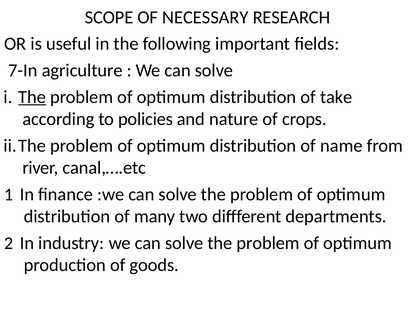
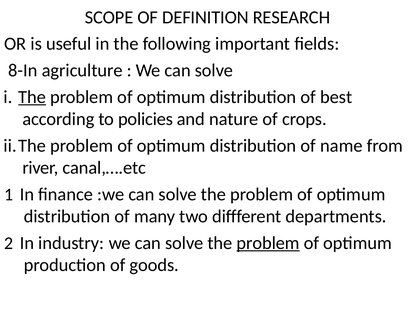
NECESSARY: NECESSARY -> DEFINITION
7-In: 7-In -> 8-In
take: take -> best
problem at (268, 243) underline: none -> present
